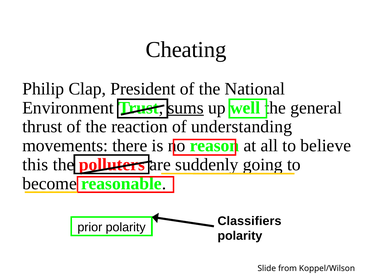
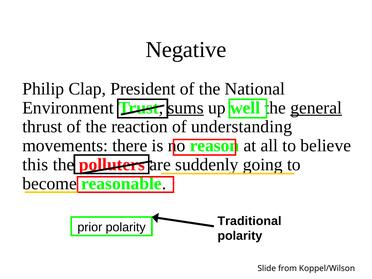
Cheating: Cheating -> Negative
general underline: none -> present
Classifiers: Classifiers -> Traditional
